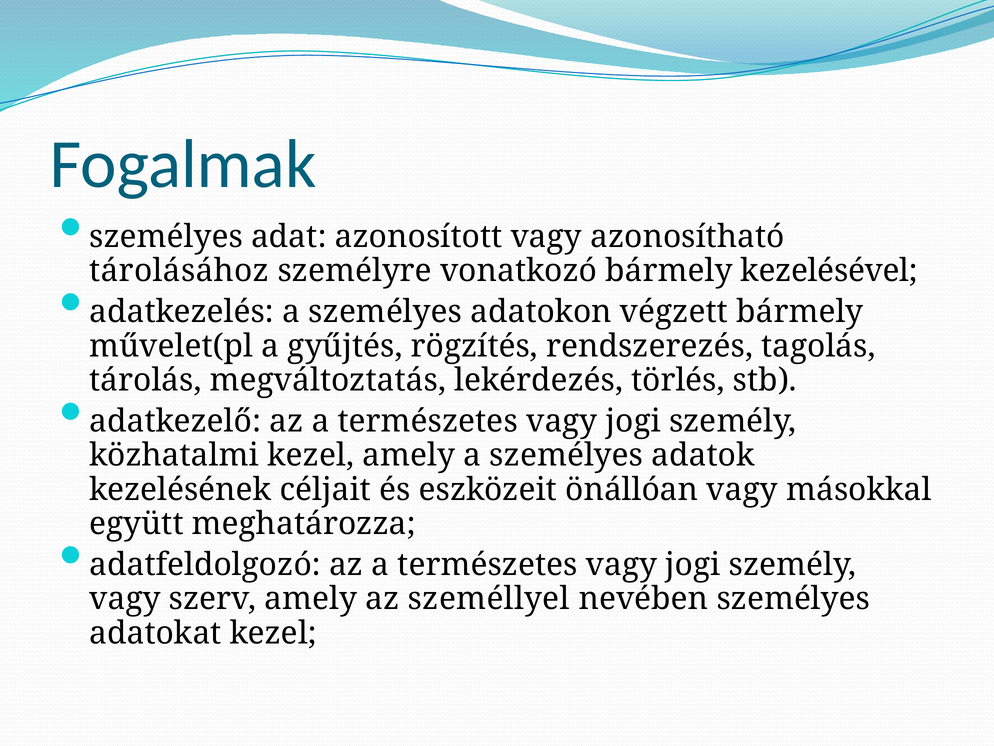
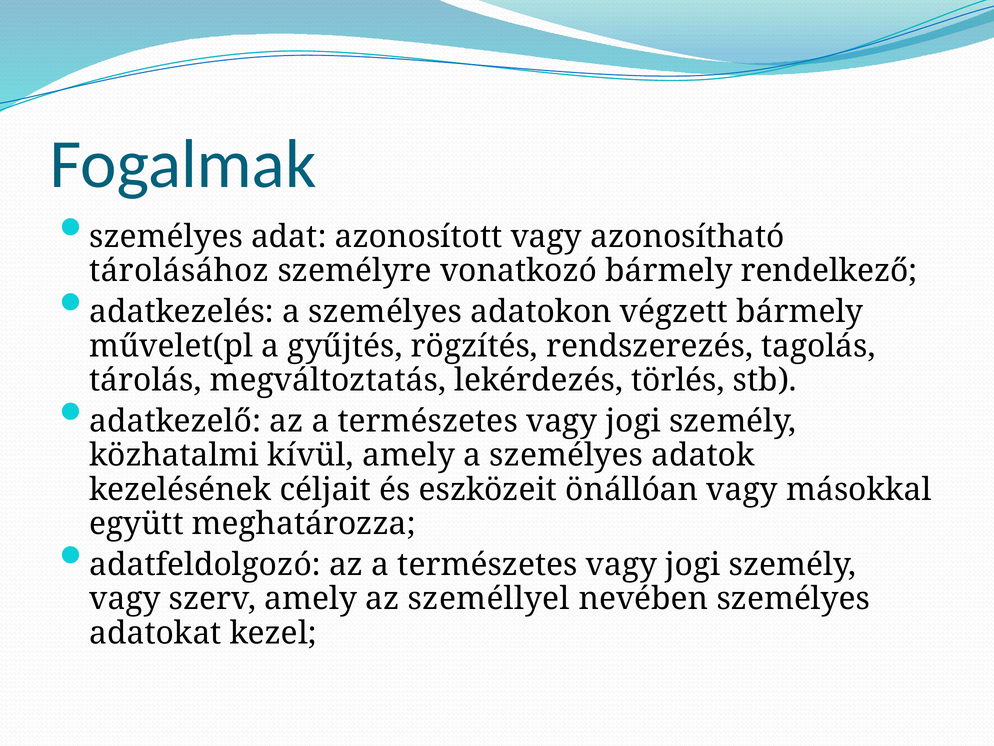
kezelésével: kezelésével -> rendelkező
közhatalmi kezel: kezel -> kívül
